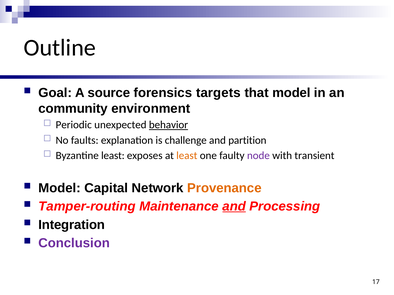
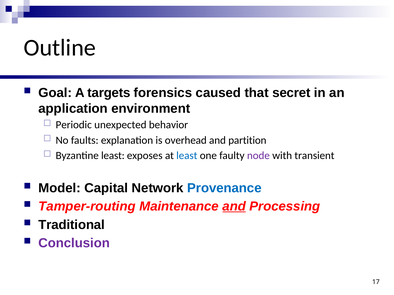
source: source -> targets
targets: targets -> caused
that model: model -> secret
community: community -> application
behavior underline: present -> none
challenge: challenge -> overhead
least at (187, 156) colour: orange -> blue
Provenance colour: orange -> blue
Integration: Integration -> Traditional
